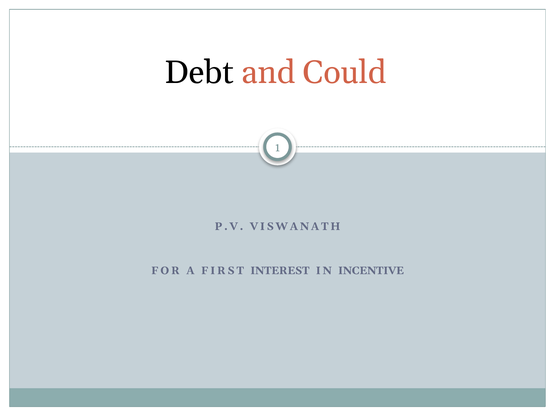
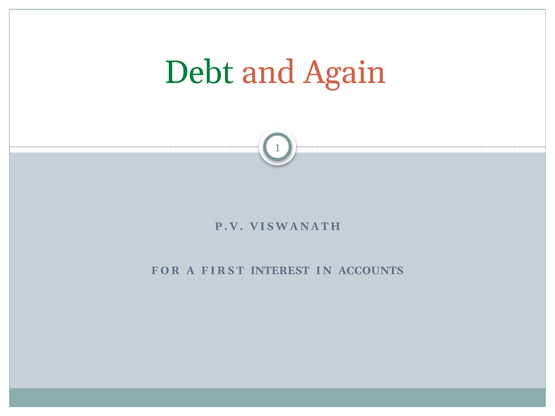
Debt colour: black -> green
Could: Could -> Again
INCENTIVE: INCENTIVE -> ACCOUNTS
